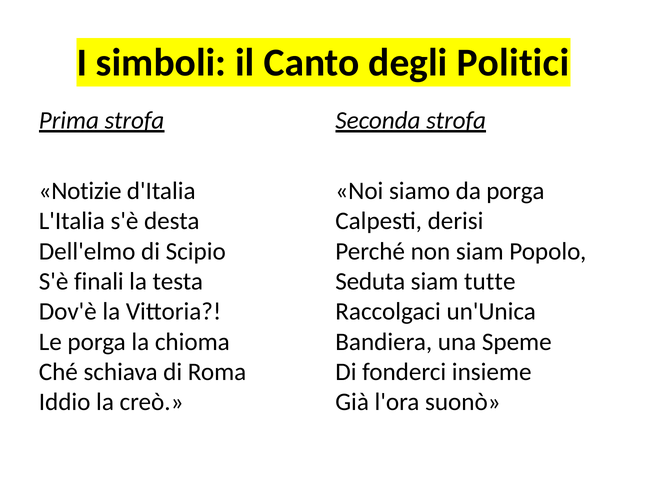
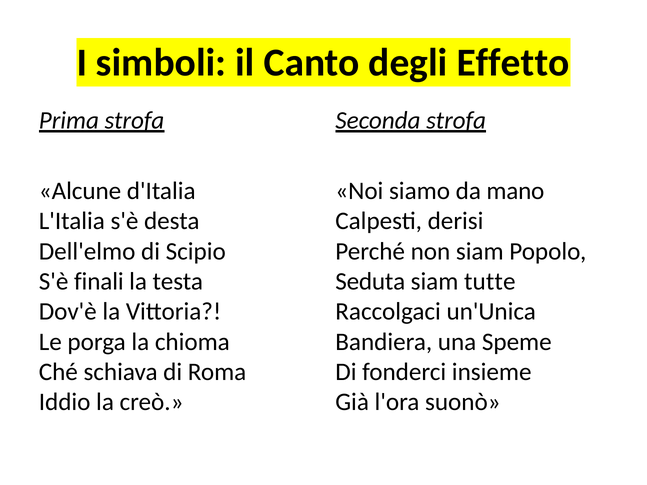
Politici: Politici -> Effetto
Notizie: Notizie -> Alcune
da porga: porga -> mano
